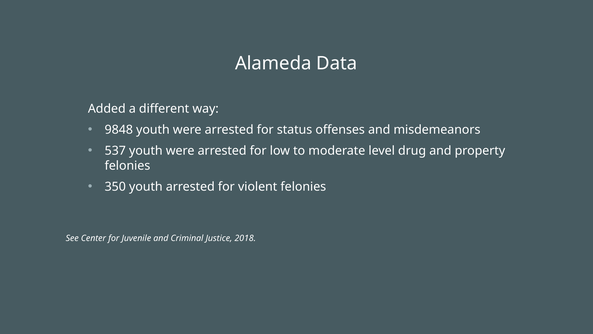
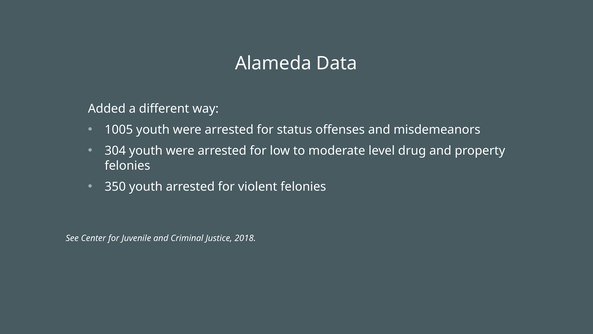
9848: 9848 -> 1005
537: 537 -> 304
